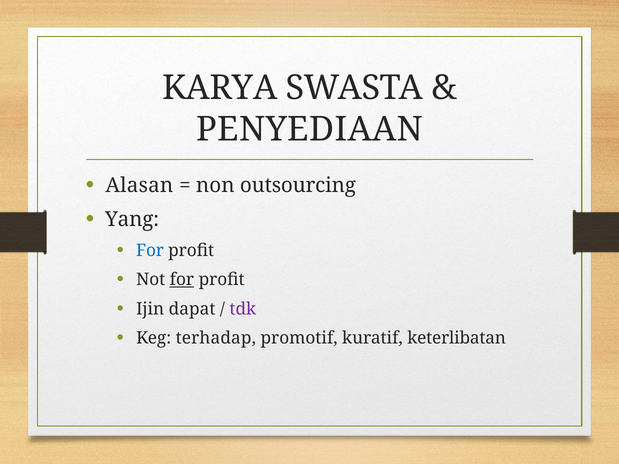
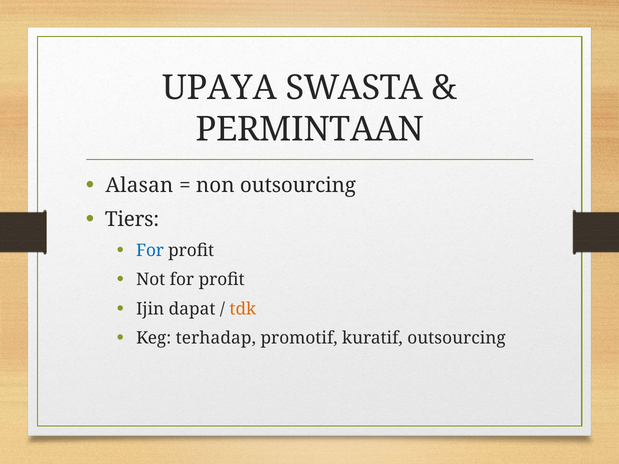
KARYA: KARYA -> UPAYA
PENYEDIAAN: PENYEDIAAN -> PERMINTAAN
Yang: Yang -> Tiers
for at (182, 280) underline: present -> none
tdk colour: purple -> orange
kuratif keterlibatan: keterlibatan -> outsourcing
